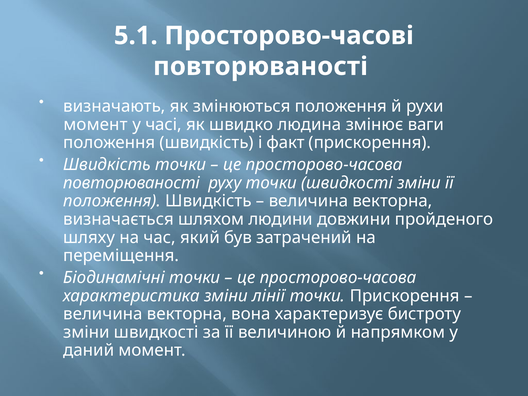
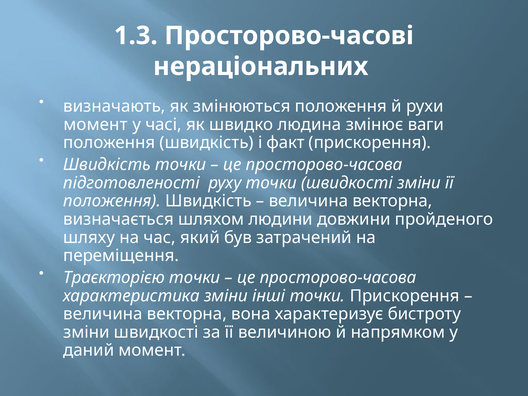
5.1: 5.1 -> 1.3
повторюваності at (261, 66): повторюваності -> нераціональних
повторюваності at (132, 183): повторюваності -> підготовленості
Біодинамічні: Біодинамічні -> Траєкторією
лінії: лінії -> інші
